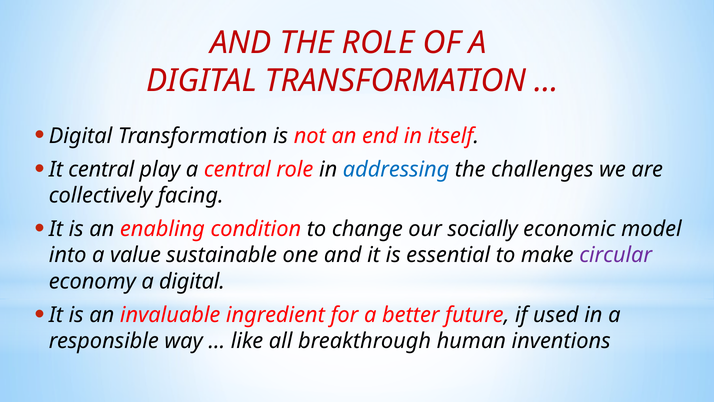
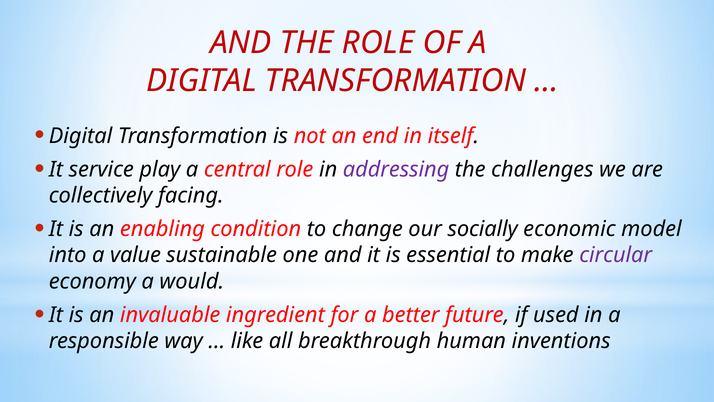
It central: central -> service
addressing colour: blue -> purple
economy a digital: digital -> would
